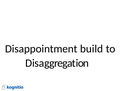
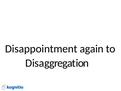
build: build -> again
